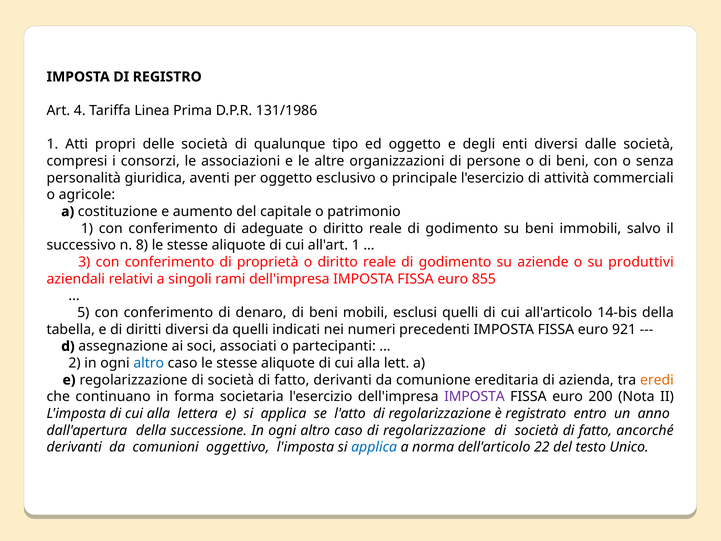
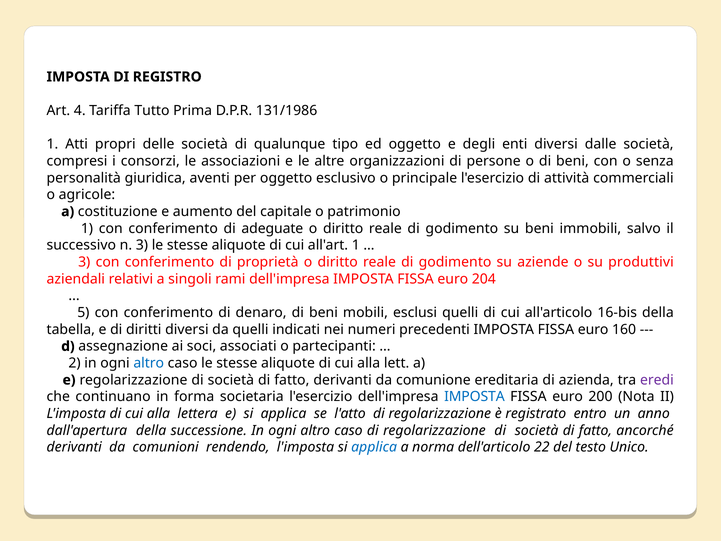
Linea: Linea -> Tutto
n 8: 8 -> 3
855: 855 -> 204
14-bis: 14-bis -> 16-bis
921: 921 -> 160
eredi colour: orange -> purple
IMPOSTA at (474, 397) colour: purple -> blue
oggettivo: oggettivo -> rendendo
